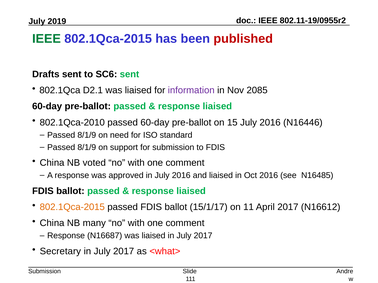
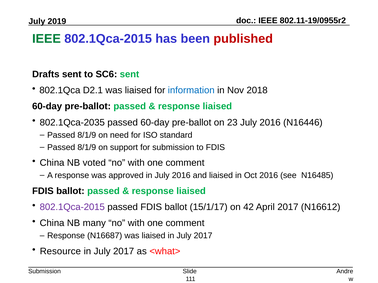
information colour: purple -> blue
2085: 2085 -> 2018
802.1Qca-2010: 802.1Qca-2010 -> 802.1Qca-2035
15: 15 -> 23
802.1Qca-2015 at (72, 207) colour: orange -> purple
11: 11 -> 42
Secretary: Secretary -> Resource
